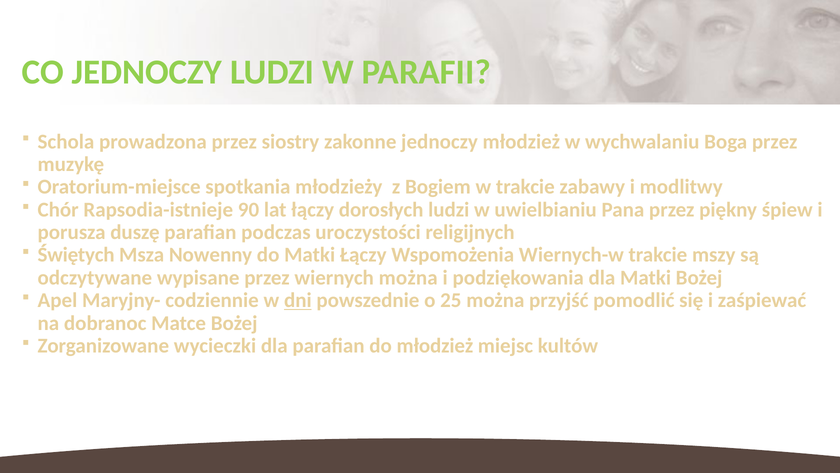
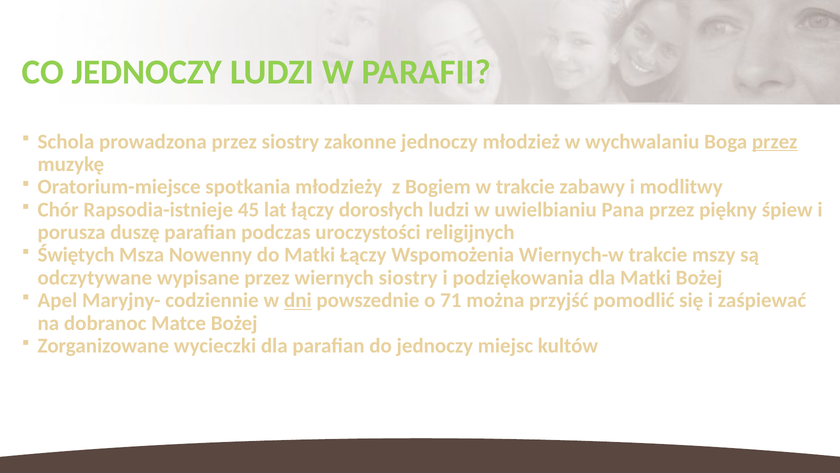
przez at (775, 141) underline: none -> present
90: 90 -> 45
wiernych można: można -> siostry
25: 25 -> 71
do młodzież: młodzież -> jednoczy
